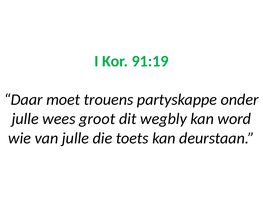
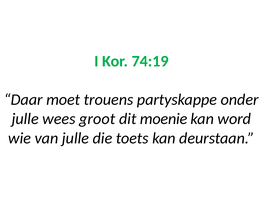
91:19: 91:19 -> 74:19
wegbly: wegbly -> moenie
